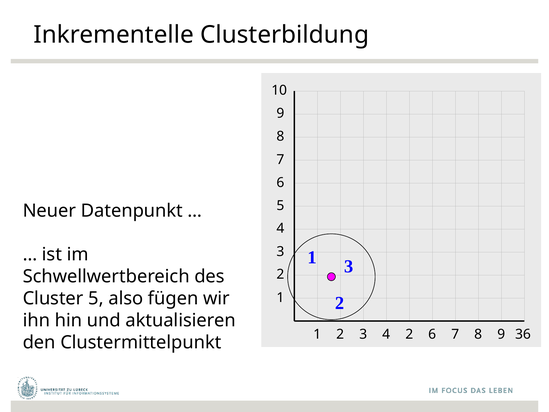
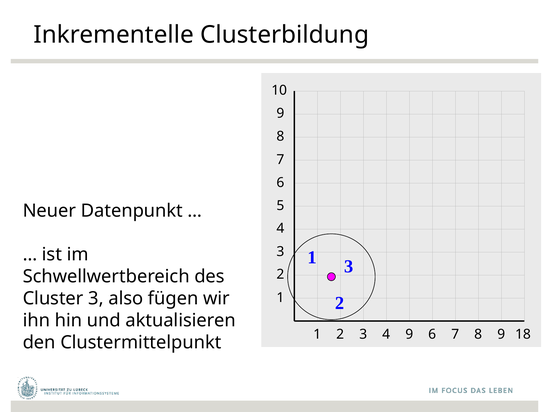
Cluster 5: 5 -> 3
4 2: 2 -> 9
36: 36 -> 18
